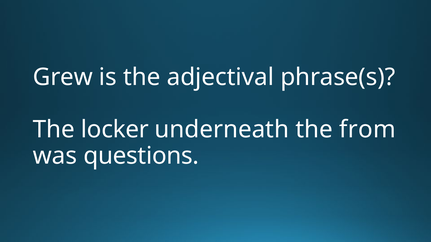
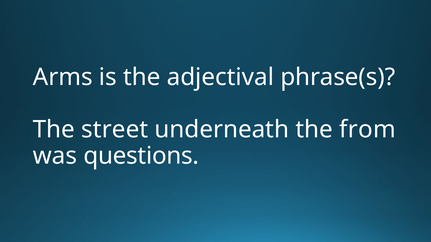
Grew: Grew -> Arms
locker: locker -> street
